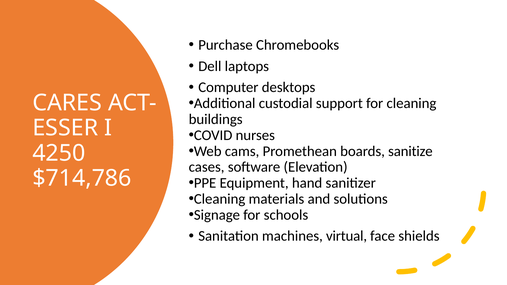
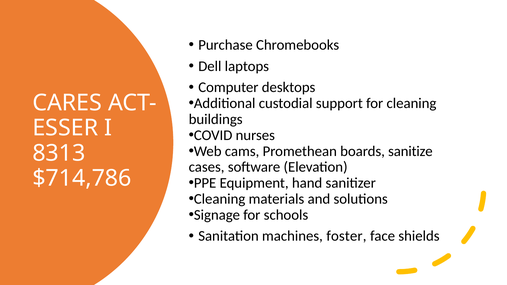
4250: 4250 -> 8313
virtual: virtual -> foster
